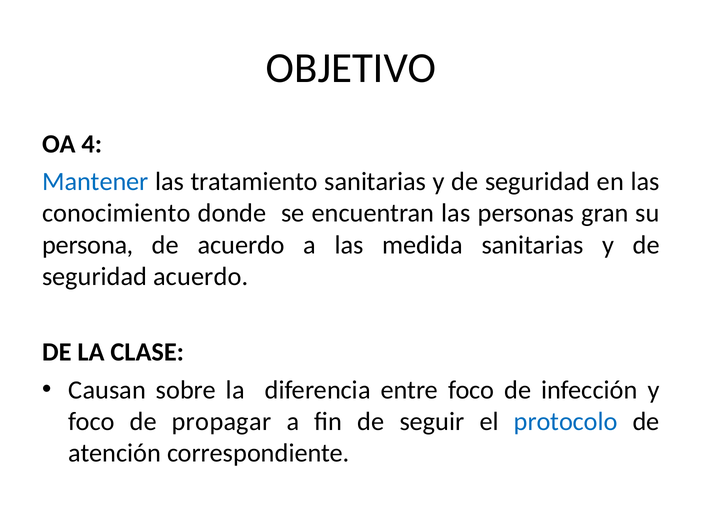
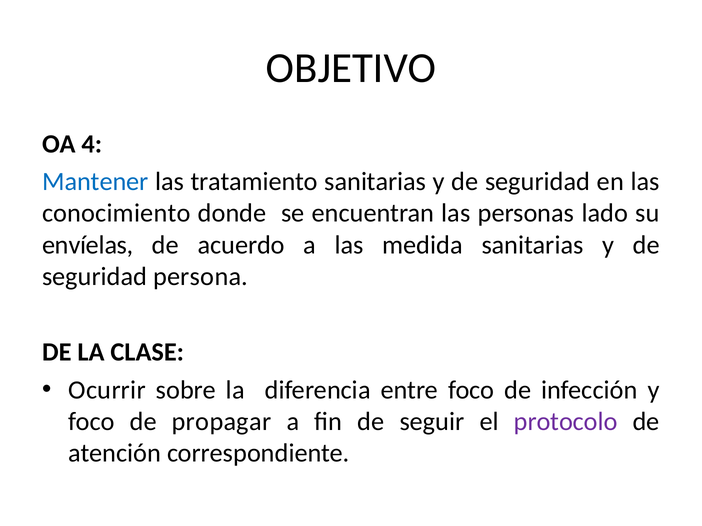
gran: gran -> lado
persona: persona -> envíelas
seguridad acuerdo: acuerdo -> persona
Causan: Causan -> Ocurrir
protocolo colour: blue -> purple
